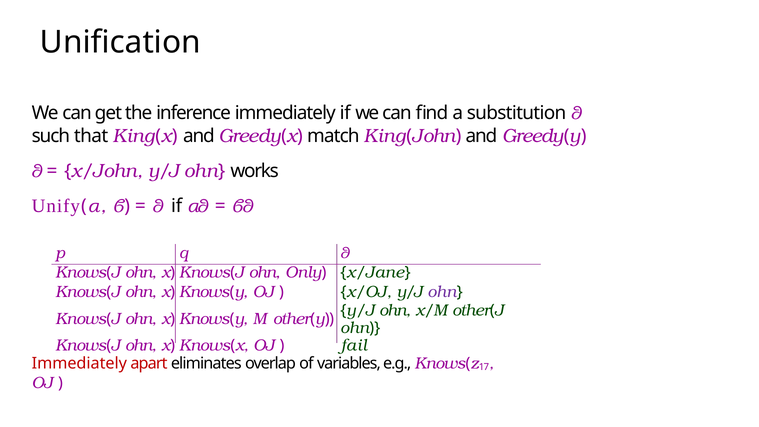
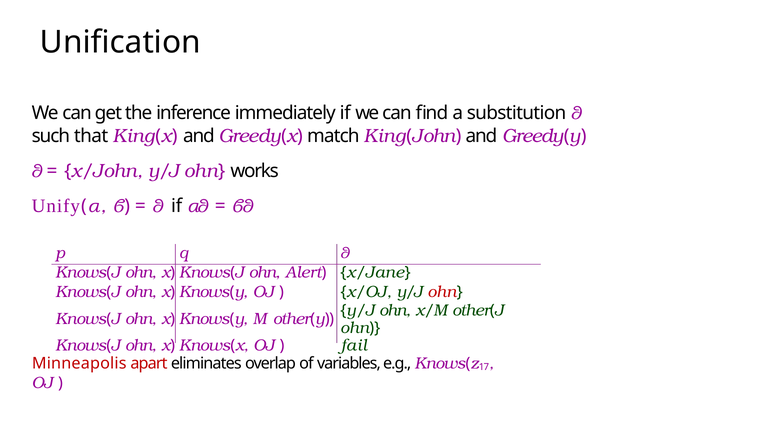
Only: Only -> Alert
ohn at (442, 292) colour: purple -> red
Immediately at (79, 363): Immediately -> Minneapolis
